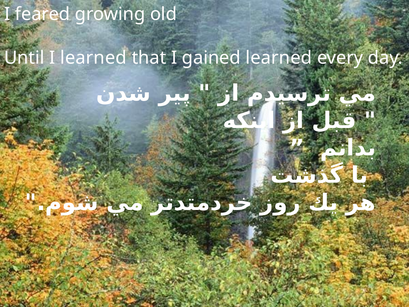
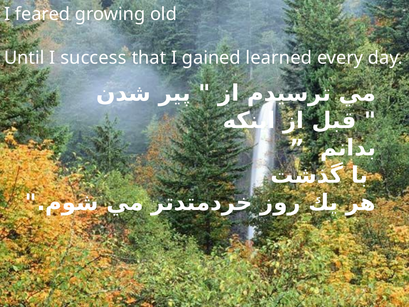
I learned: learned -> success
